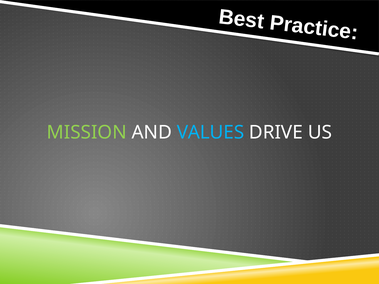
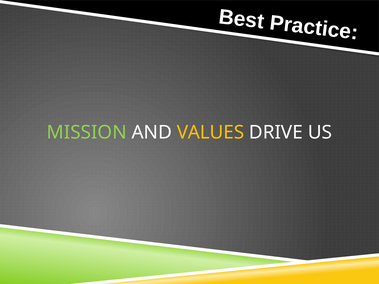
VALUES colour: light blue -> yellow
